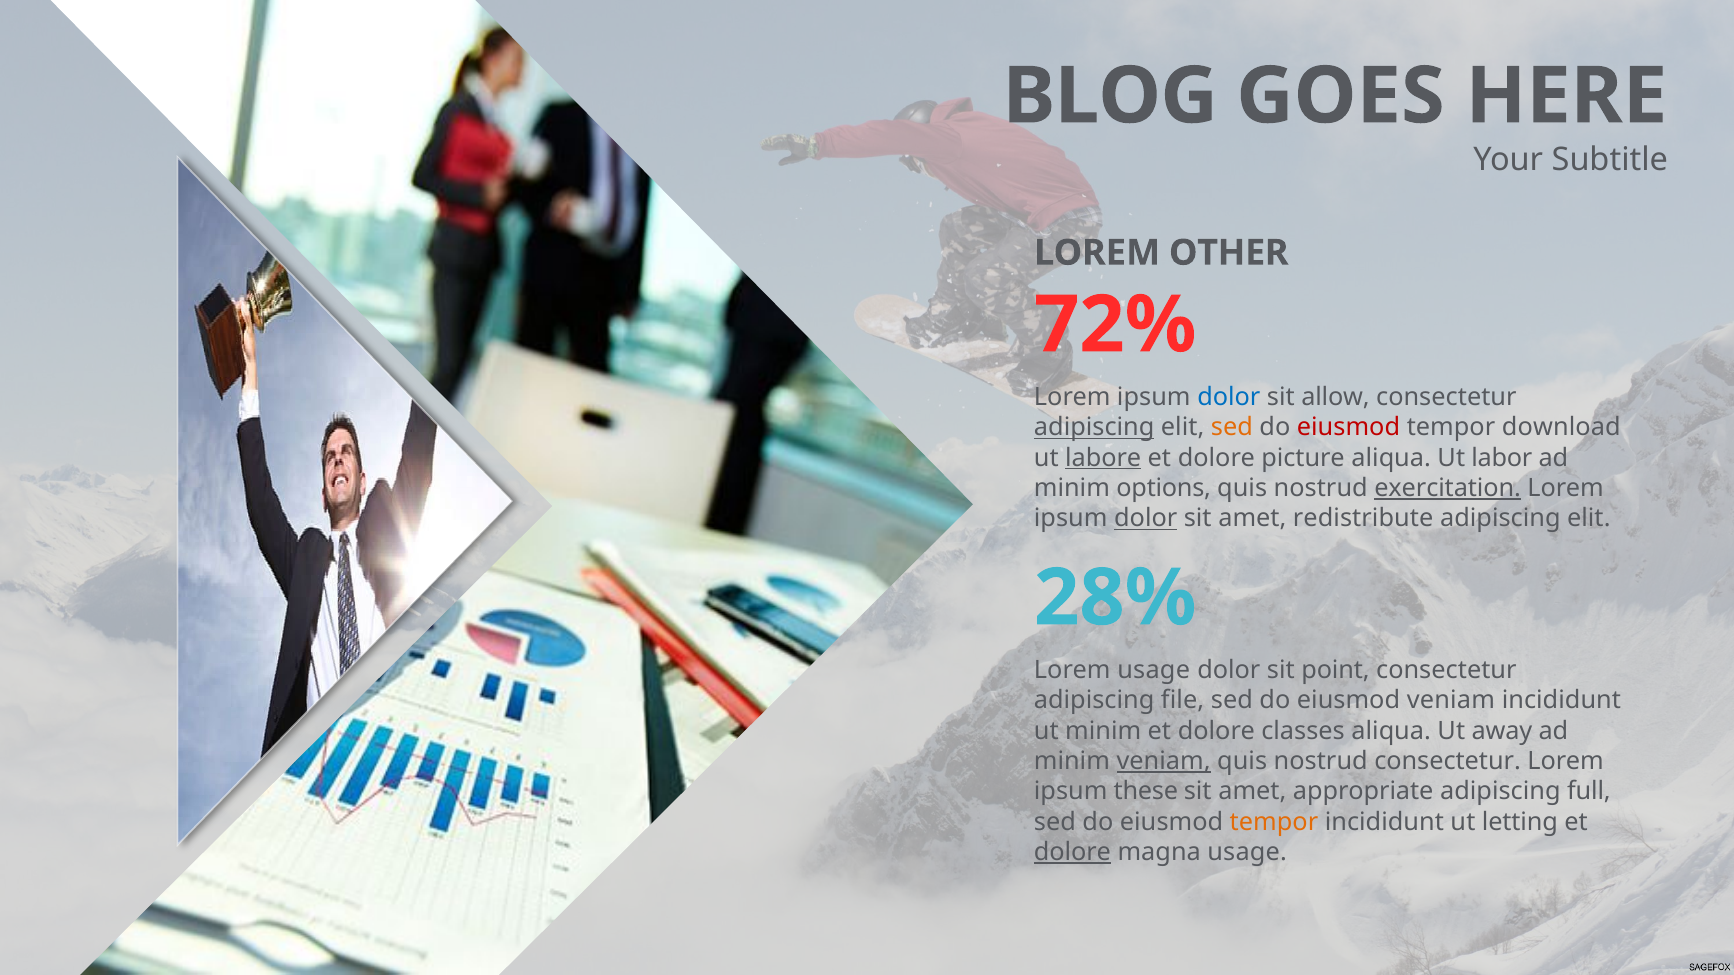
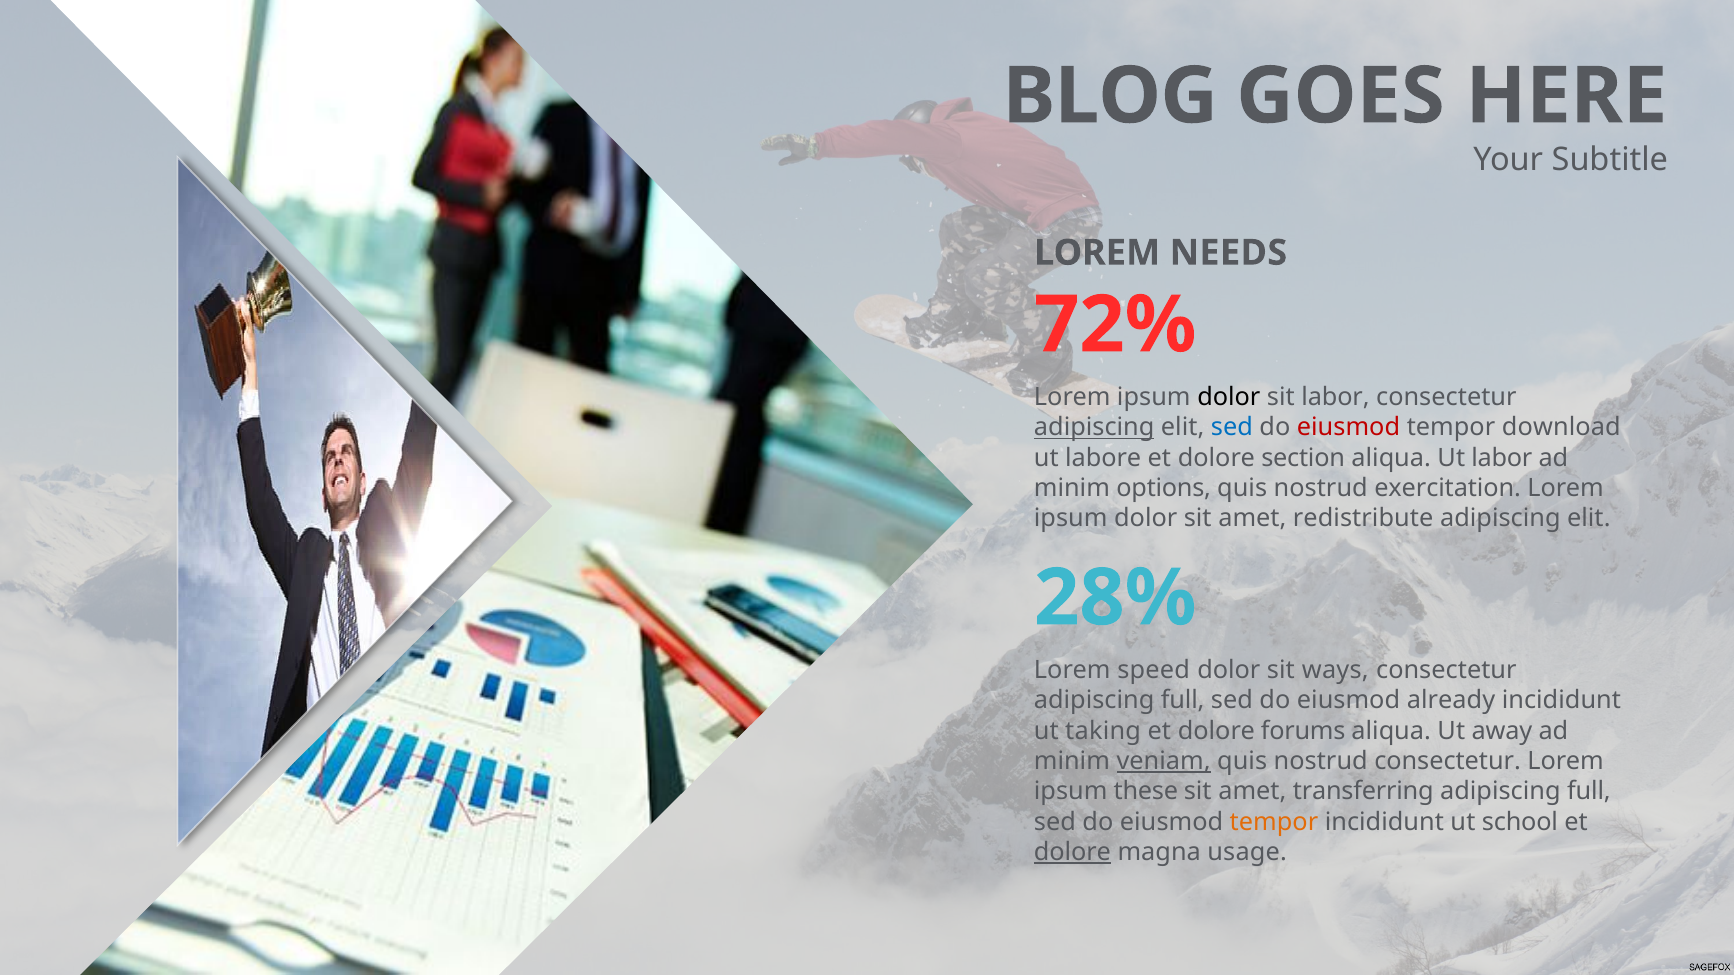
OTHER: OTHER -> NEEDS
dolor at (1229, 397) colour: blue -> black
sit allow: allow -> labor
sed at (1232, 428) colour: orange -> blue
labore underline: present -> none
picture: picture -> section
exercitation underline: present -> none
dolor at (1146, 519) underline: present -> none
Lorem usage: usage -> speed
point: point -> ways
file at (1183, 701): file -> full
eiusmod veniam: veniam -> already
ut minim: minim -> taking
classes: classes -> forums
appropriate: appropriate -> transferring
letting: letting -> school
